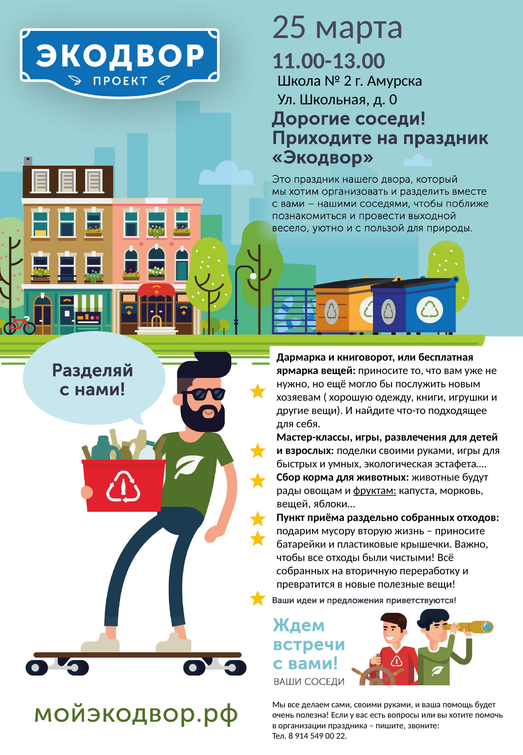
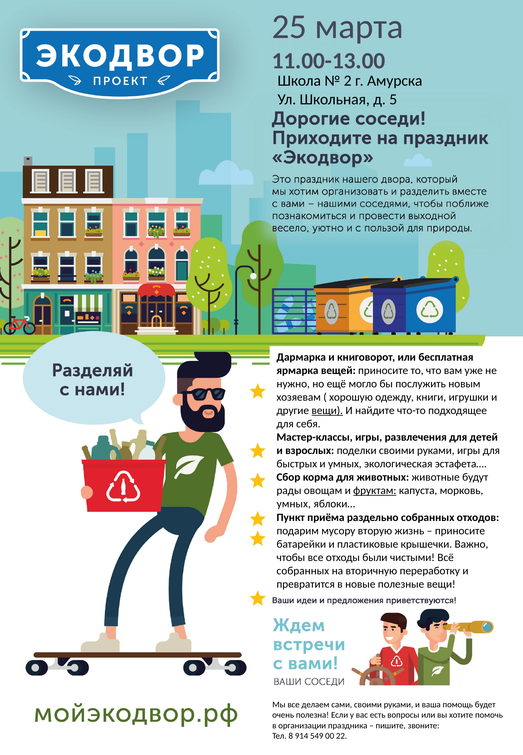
0: 0 -> 5
вещи at (327, 411) underline: none -> present
вещей at (294, 504): вещей -> умных
